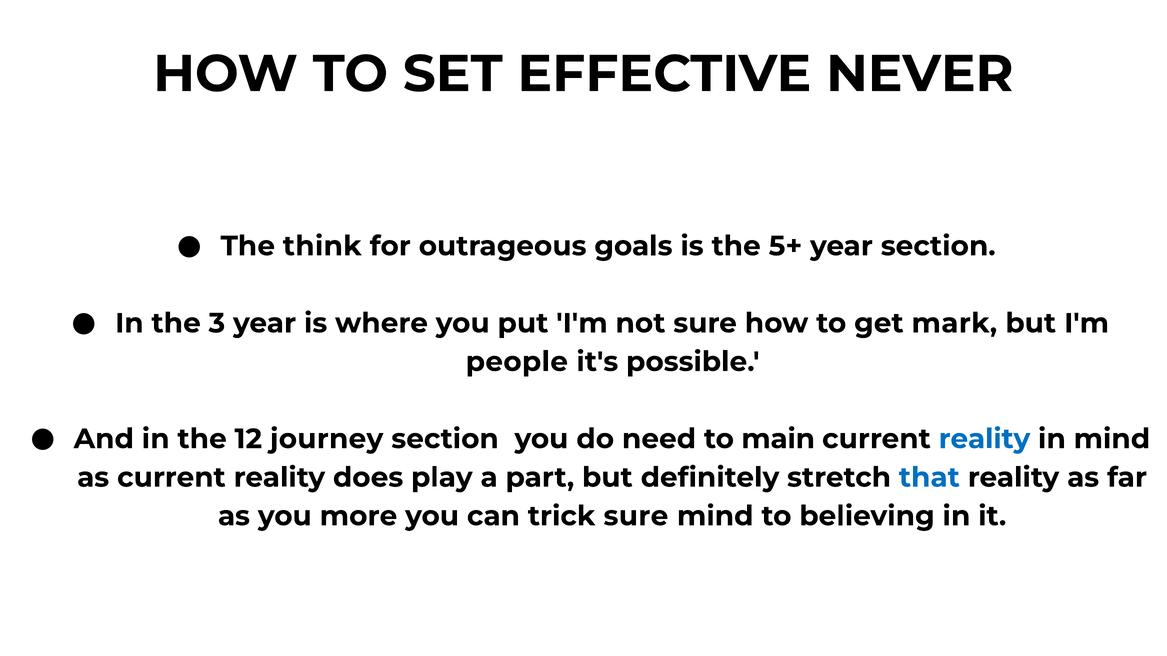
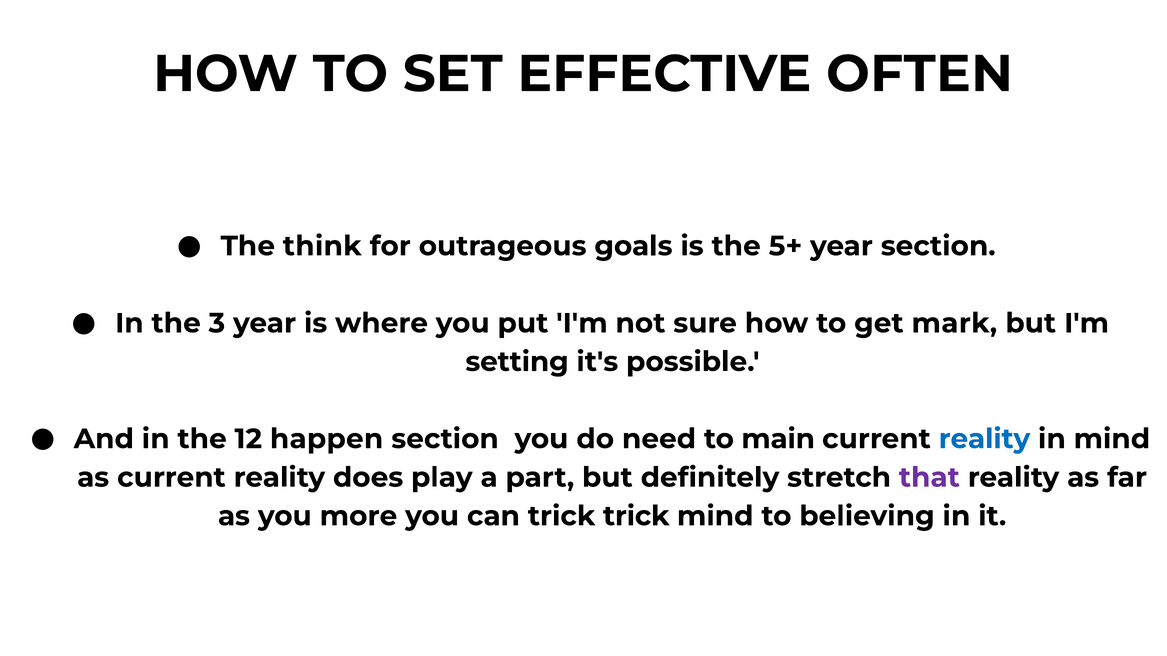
NEVER: NEVER -> OFTEN
people: people -> setting
journey: journey -> happen
that colour: blue -> purple
trick sure: sure -> trick
